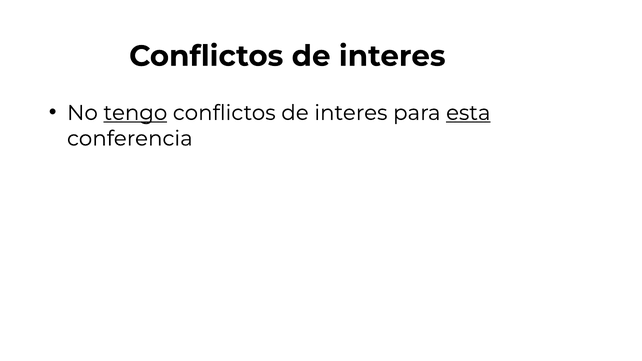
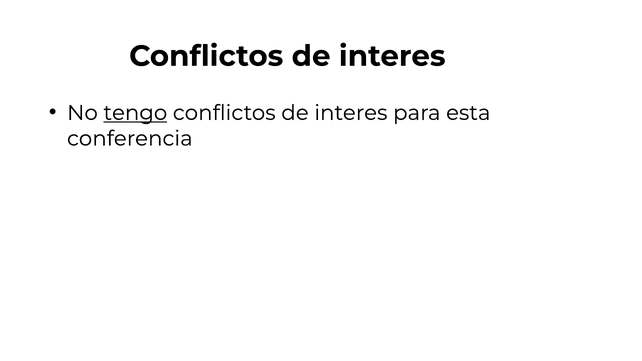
esta underline: present -> none
